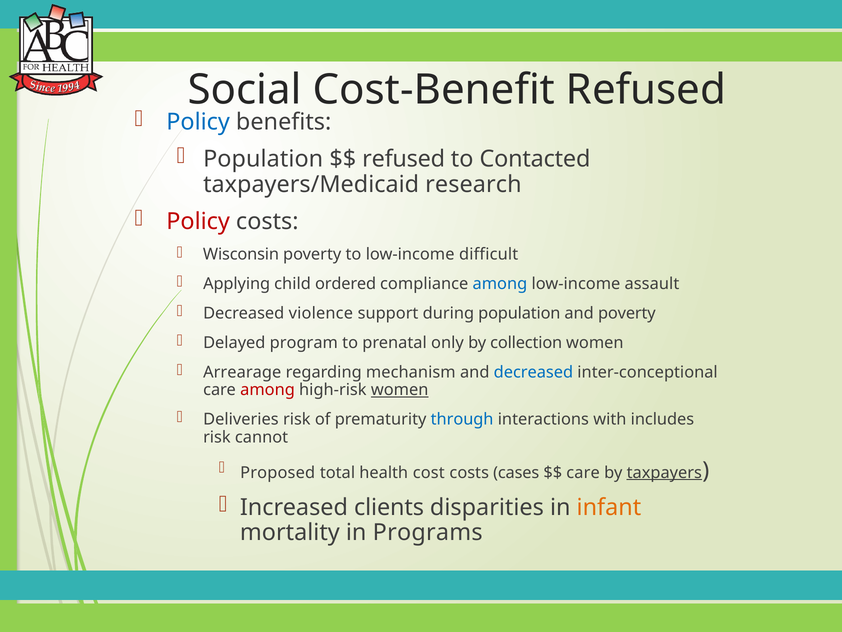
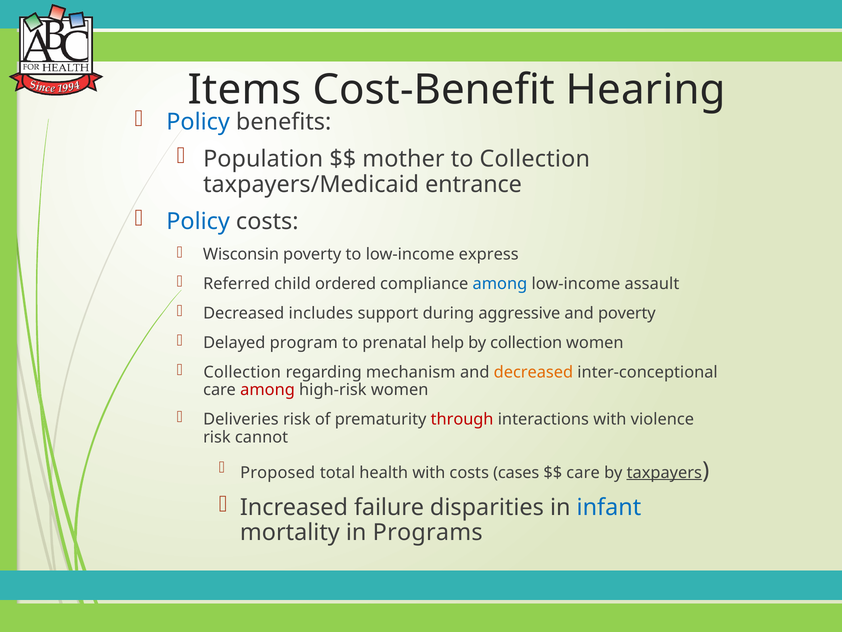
Social: Social -> Items
Cost-Benefit Refused: Refused -> Hearing
refused at (404, 159): refused -> mother
to Contacted: Contacted -> Collection
research: research -> entrance
Policy at (198, 221) colour: red -> blue
difficult: difficult -> express
Applying: Applying -> Referred
violence: violence -> includes
during population: population -> aggressive
only: only -> help
Arrearage at (242, 372): Arrearage -> Collection
decreased at (533, 372) colour: blue -> orange
women at (400, 390) underline: present -> none
through colour: blue -> red
includes: includes -> violence
health cost: cost -> with
clients: clients -> failure
infant colour: orange -> blue
